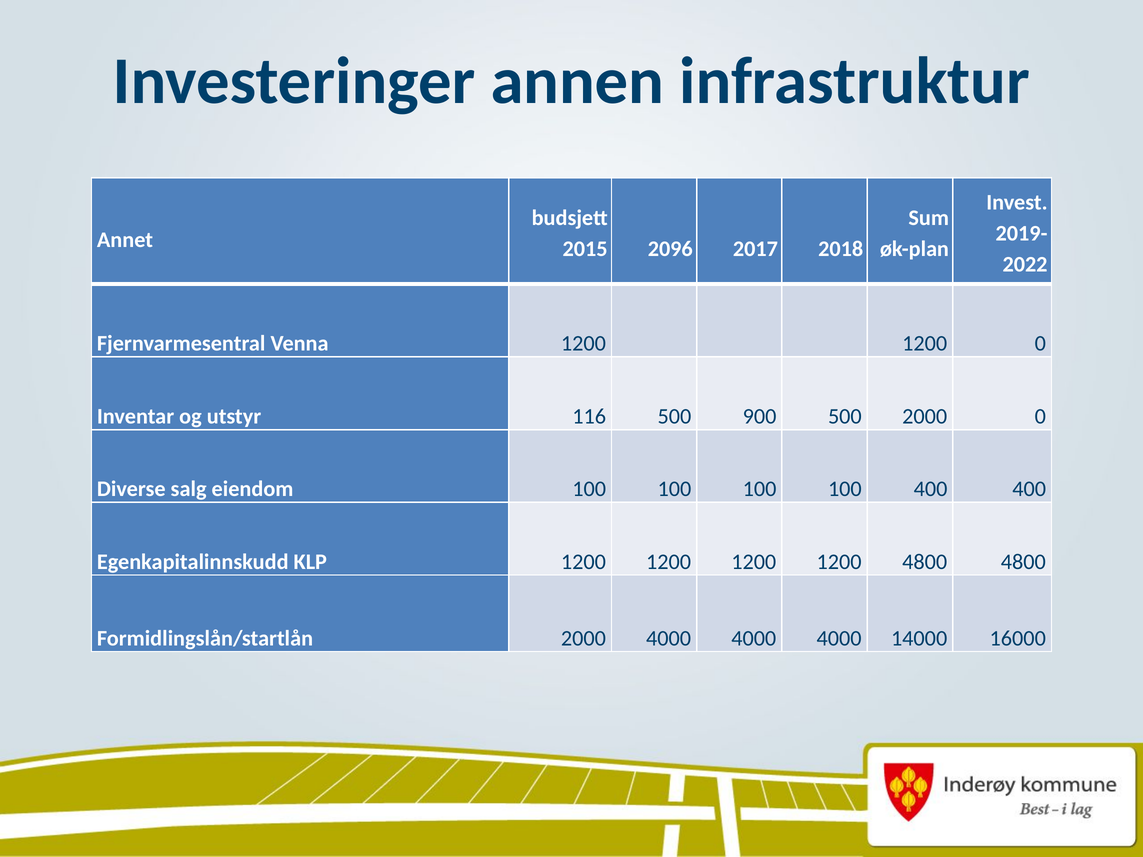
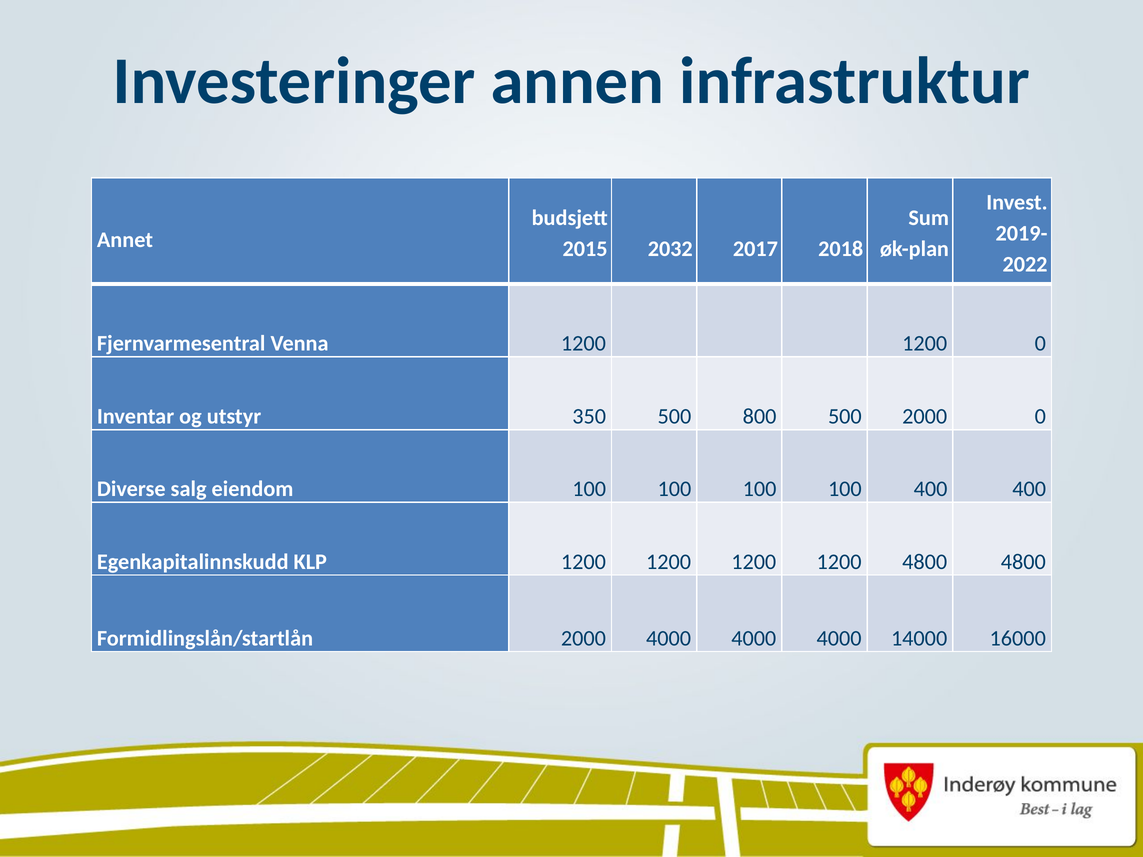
2096: 2096 -> 2032
116: 116 -> 350
900: 900 -> 800
